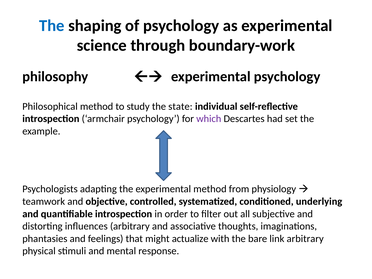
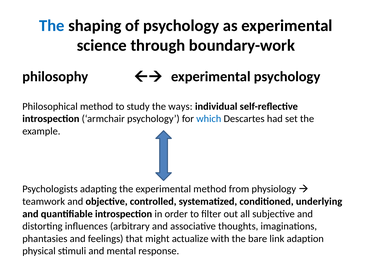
state: state -> ways
which colour: purple -> blue
link arbitrary: arbitrary -> adaption
